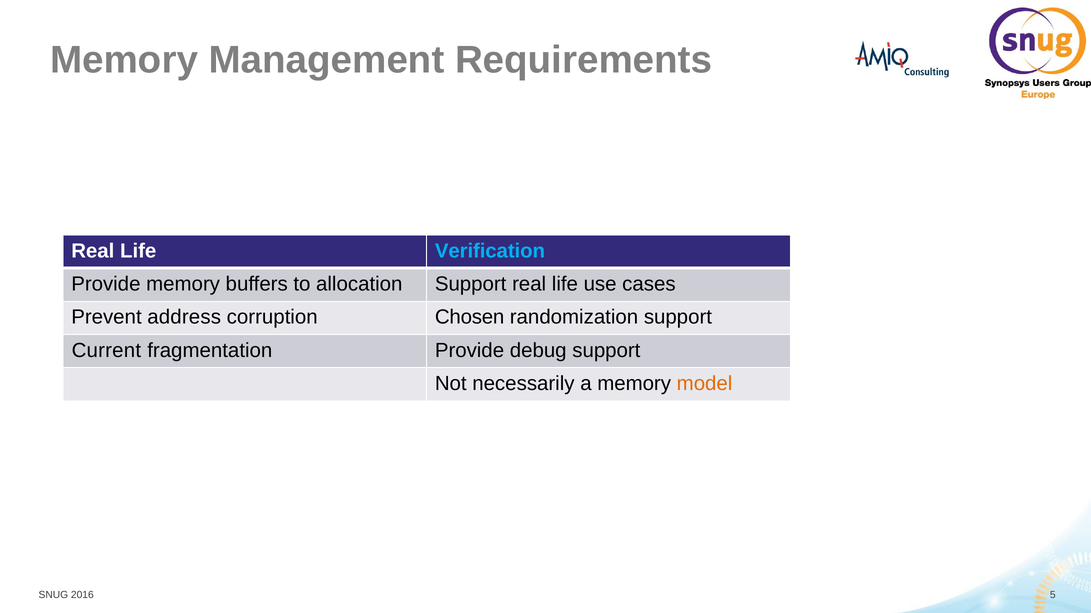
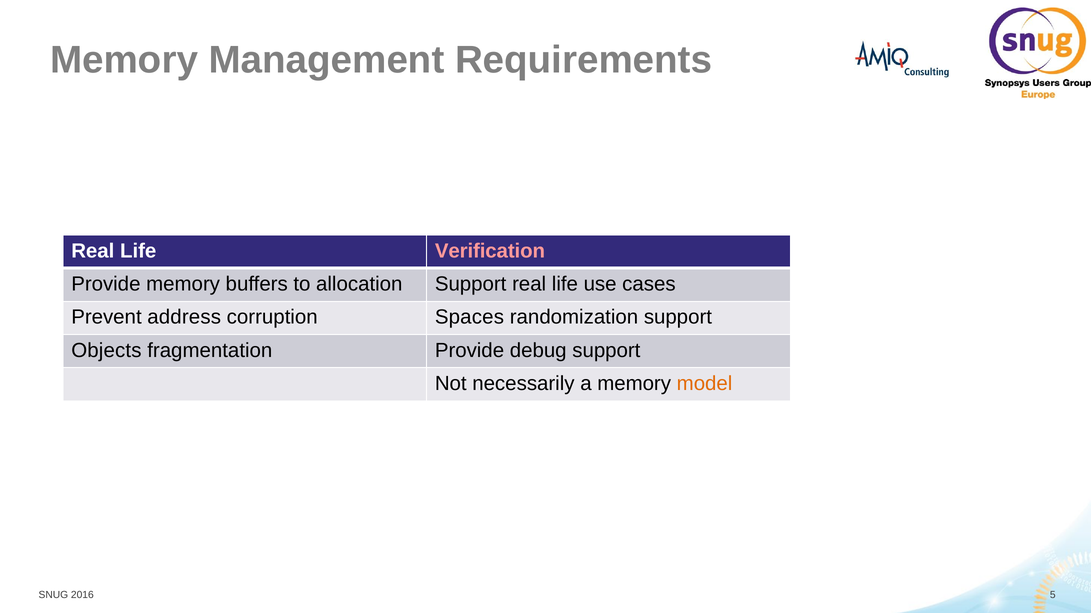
Verification colour: light blue -> pink
Chosen: Chosen -> Spaces
Current: Current -> Objects
